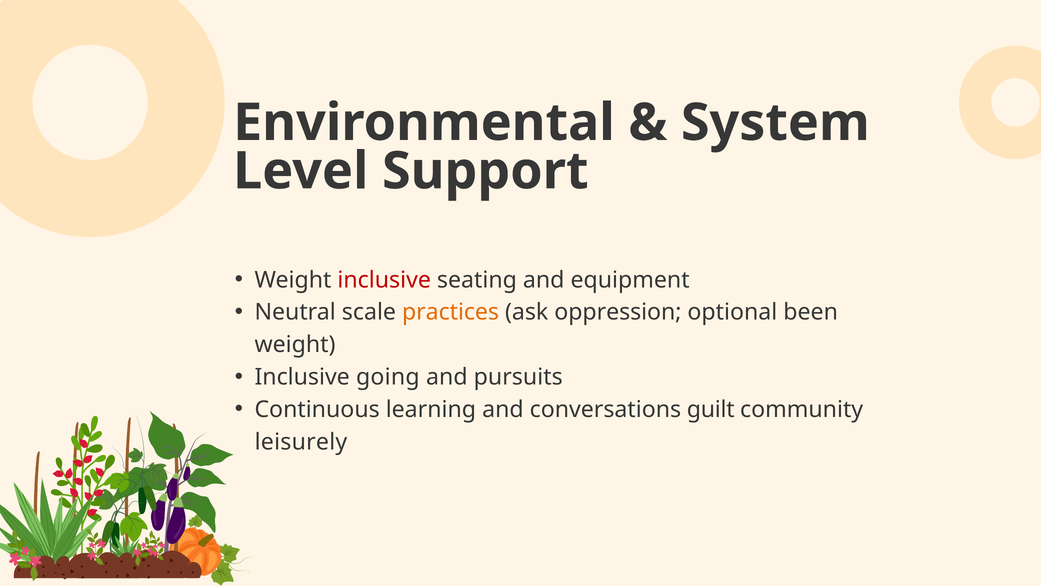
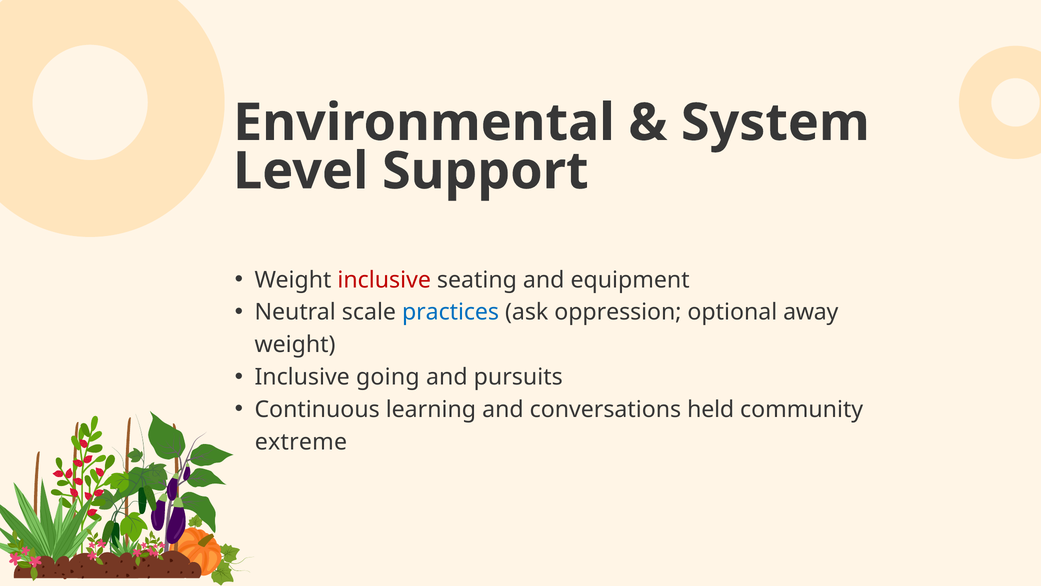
practices colour: orange -> blue
been: been -> away
guilt: guilt -> held
leisurely: leisurely -> extreme
